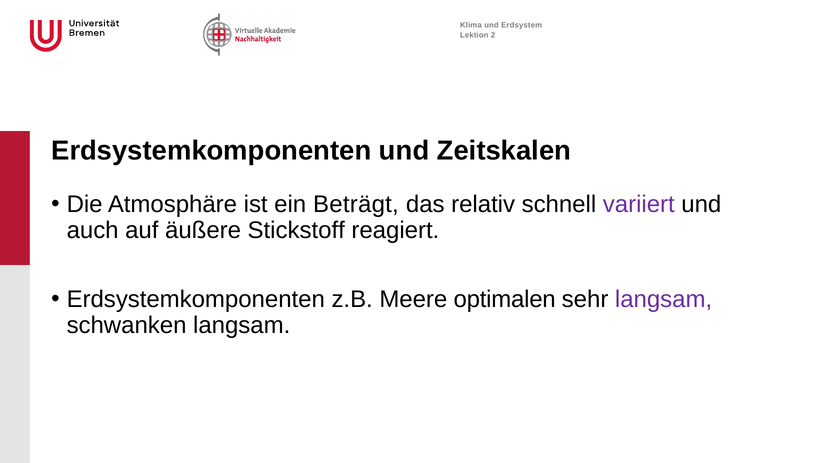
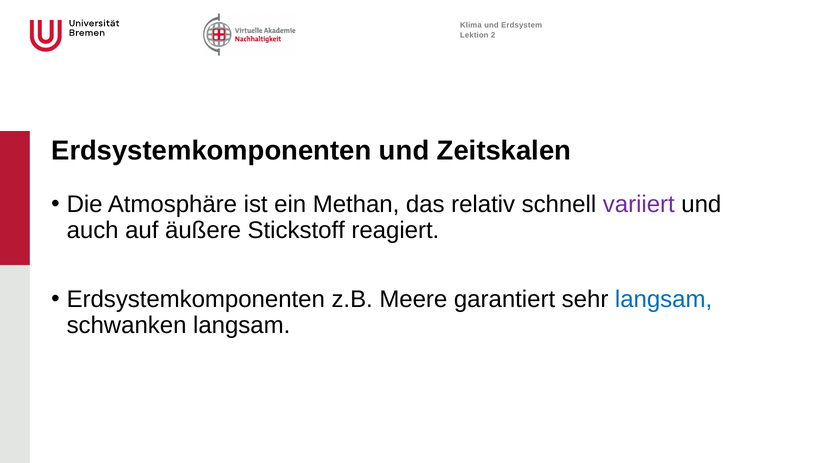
Beträgt: Beträgt -> Methan
optimalen: optimalen -> garantiert
langsam at (664, 299) colour: purple -> blue
